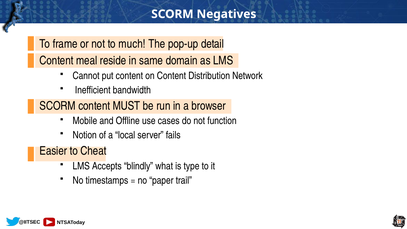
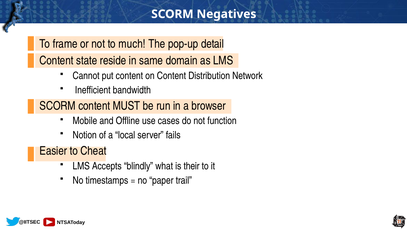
meal: meal -> state
type: type -> their
